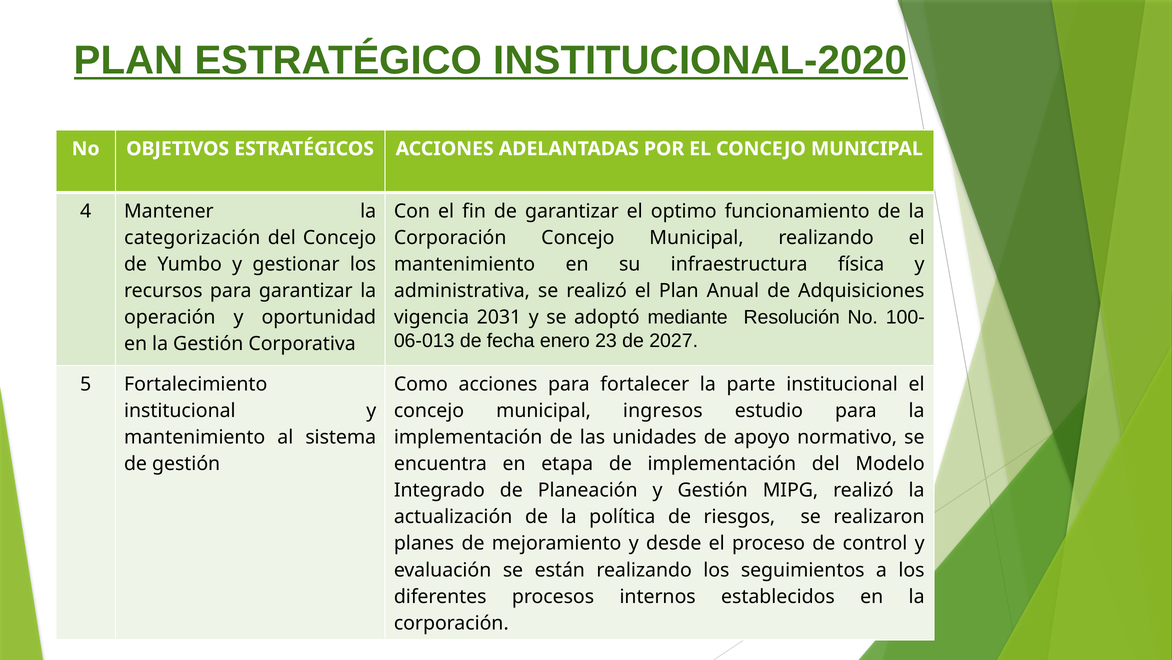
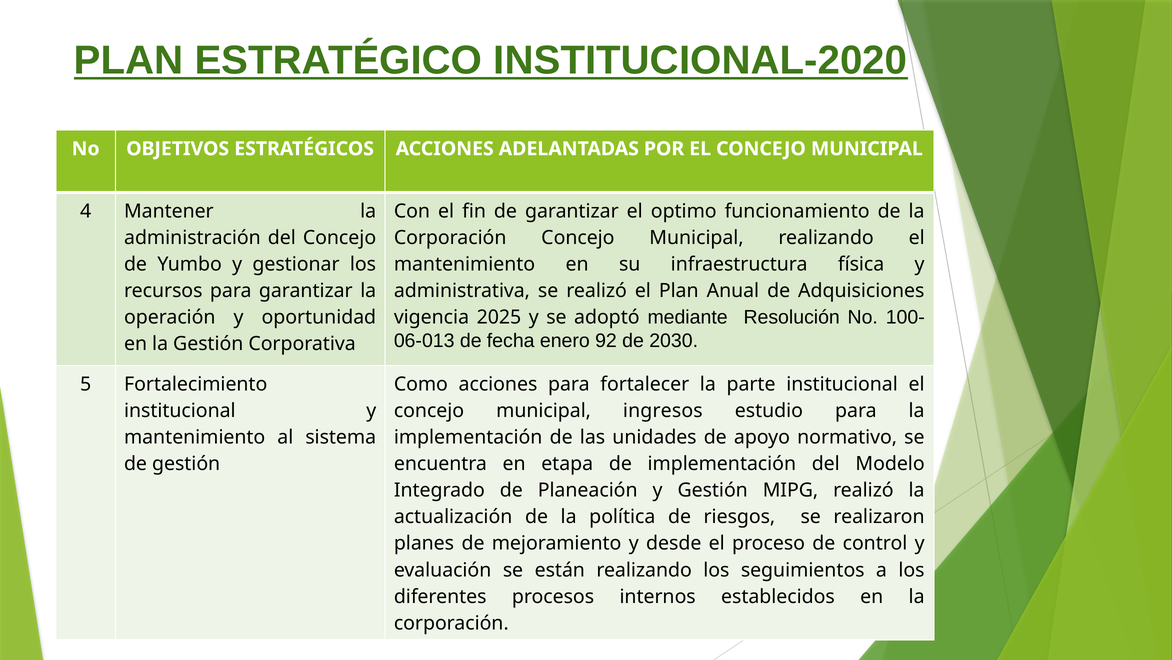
categorización: categorización -> administración
2031: 2031 -> 2025
23: 23 -> 92
2027: 2027 -> 2030
